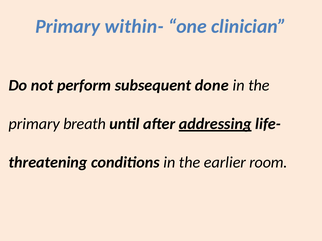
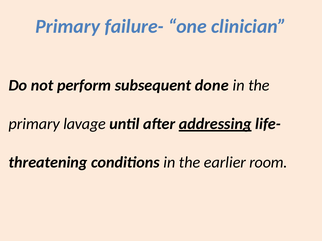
within-: within- -> failure-
breath: breath -> lavage
